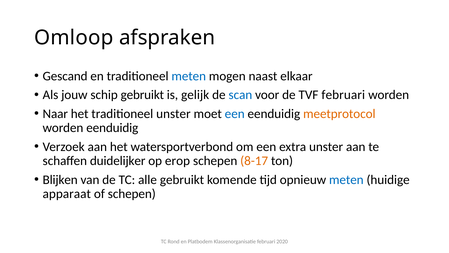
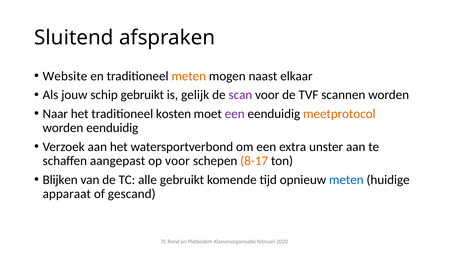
Omloop: Omloop -> Sluitend
Gescand: Gescand -> Website
meten at (189, 76) colour: blue -> orange
scan colour: blue -> purple
TVF februari: februari -> scannen
traditioneel unster: unster -> kosten
een at (235, 114) colour: blue -> purple
duidelijker: duidelijker -> aangepast
op erop: erop -> voor
of schepen: schepen -> gescand
